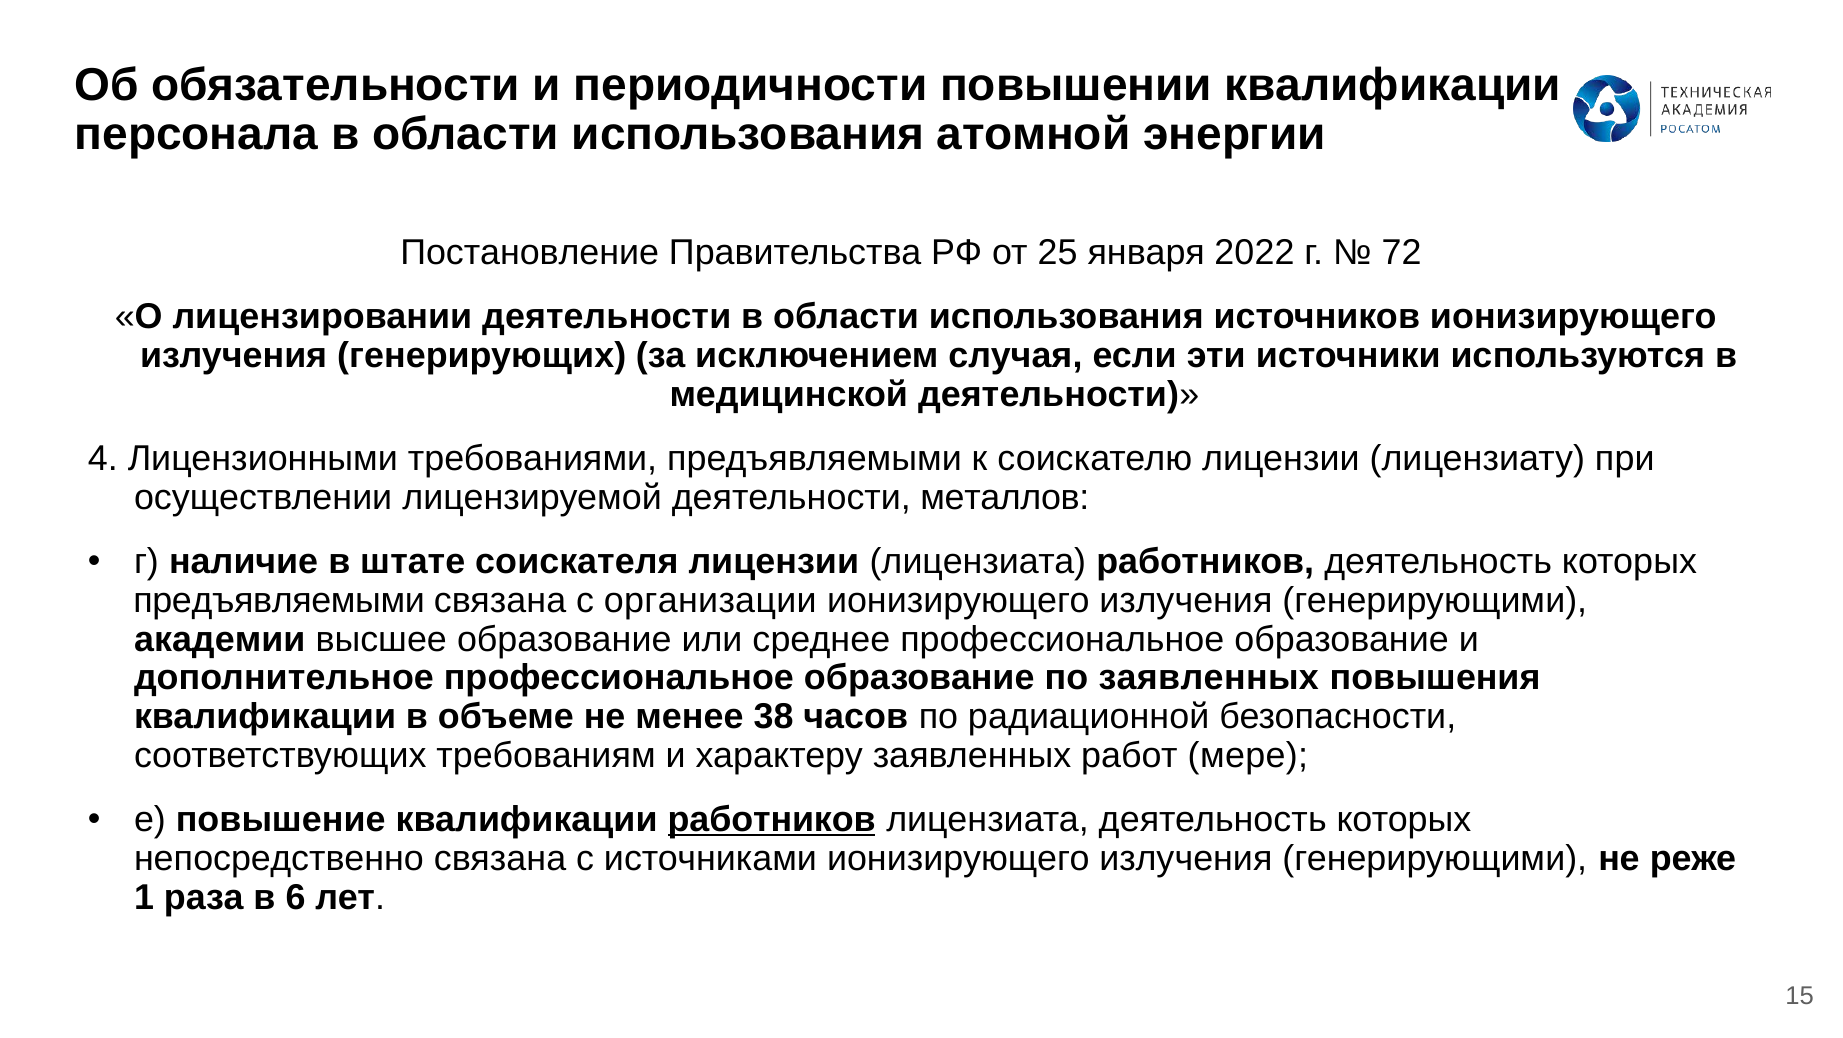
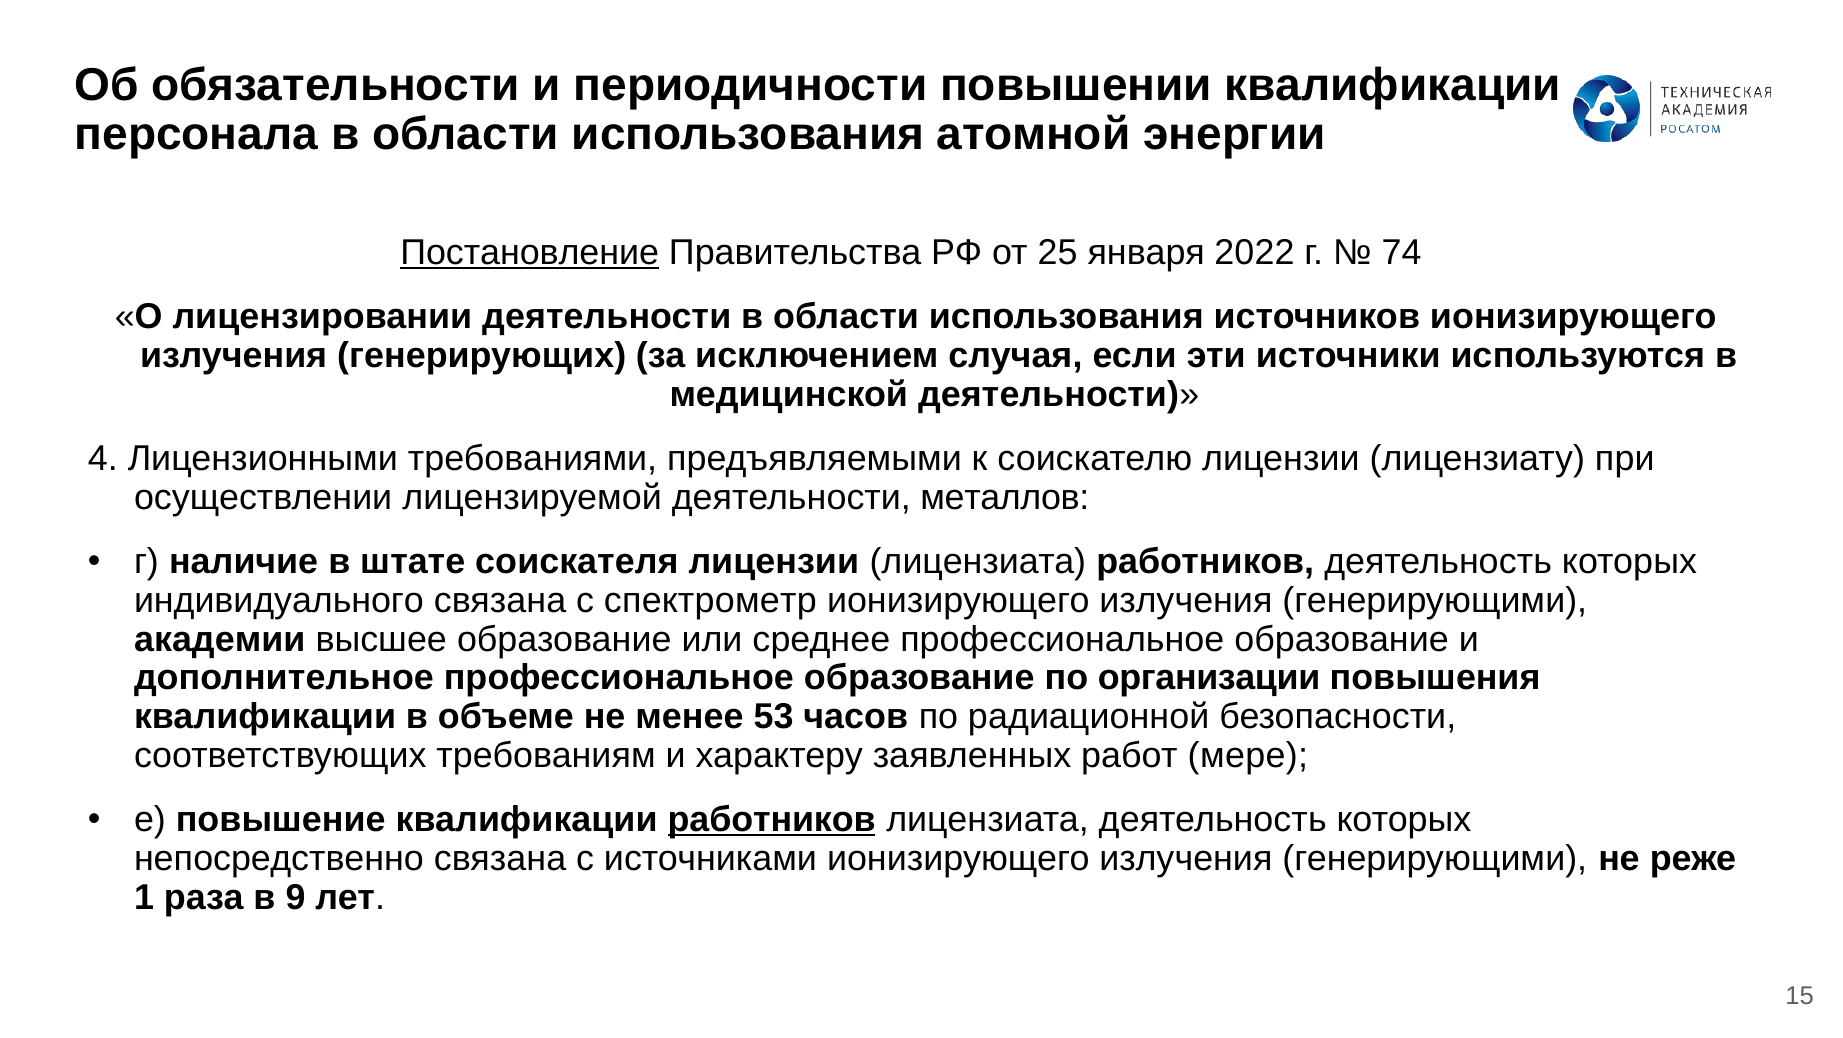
Постановление underline: none -> present
72: 72 -> 74
предъявляемыми at (279, 600): предъявляемыми -> индивидуального
организации: организации -> спектрометр
по заявленных: заявленных -> организации
38: 38 -> 53
6: 6 -> 9
